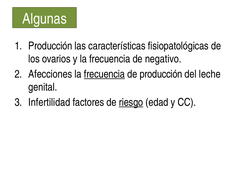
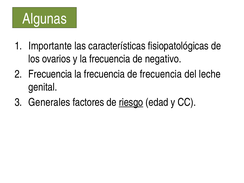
Producción at (50, 46): Producción -> Importante
Afecciones at (50, 74): Afecciones -> Frecuencia
frecuencia at (104, 74) underline: present -> none
de producción: producción -> frecuencia
Infertilidad: Infertilidad -> Generales
